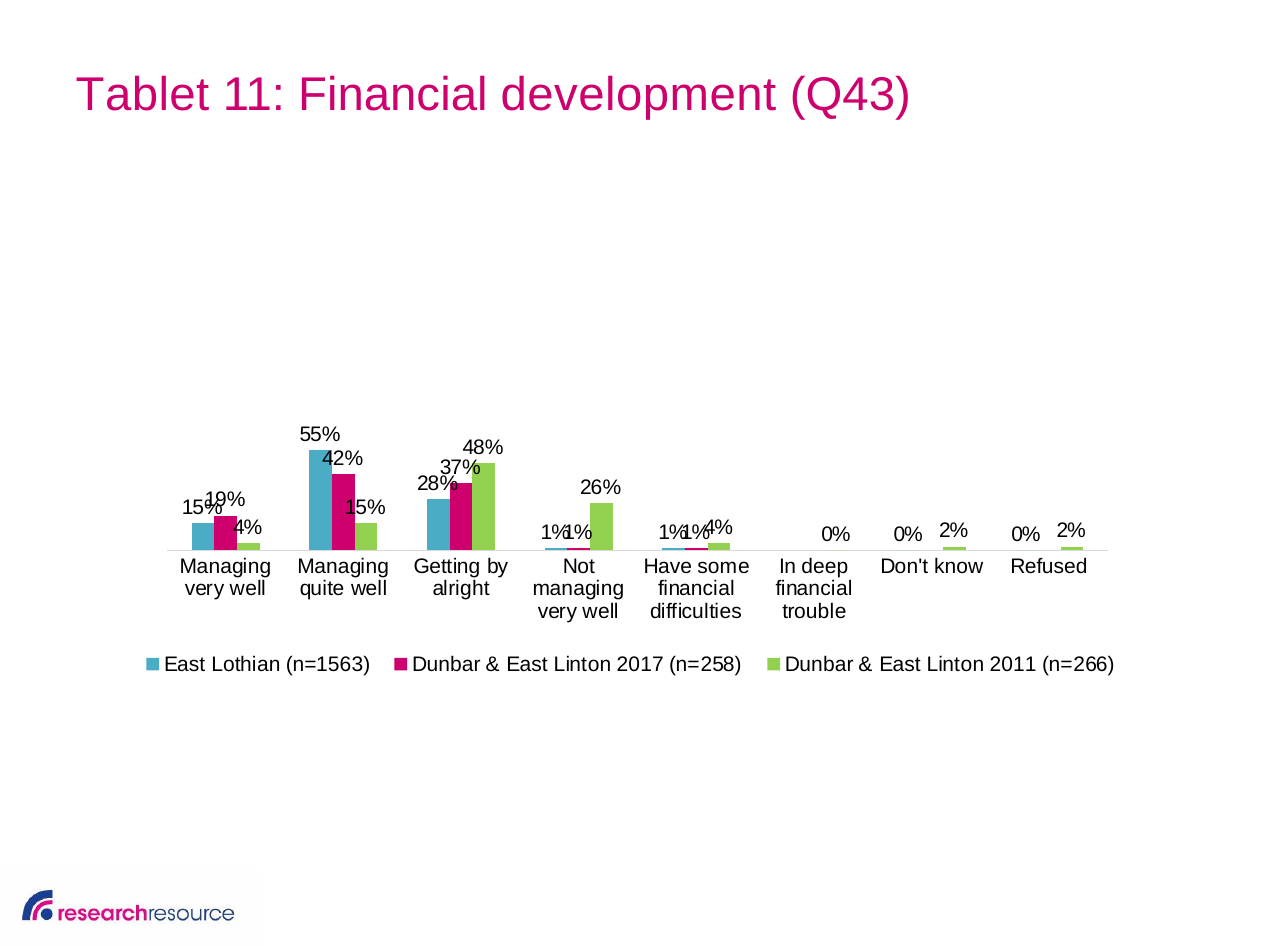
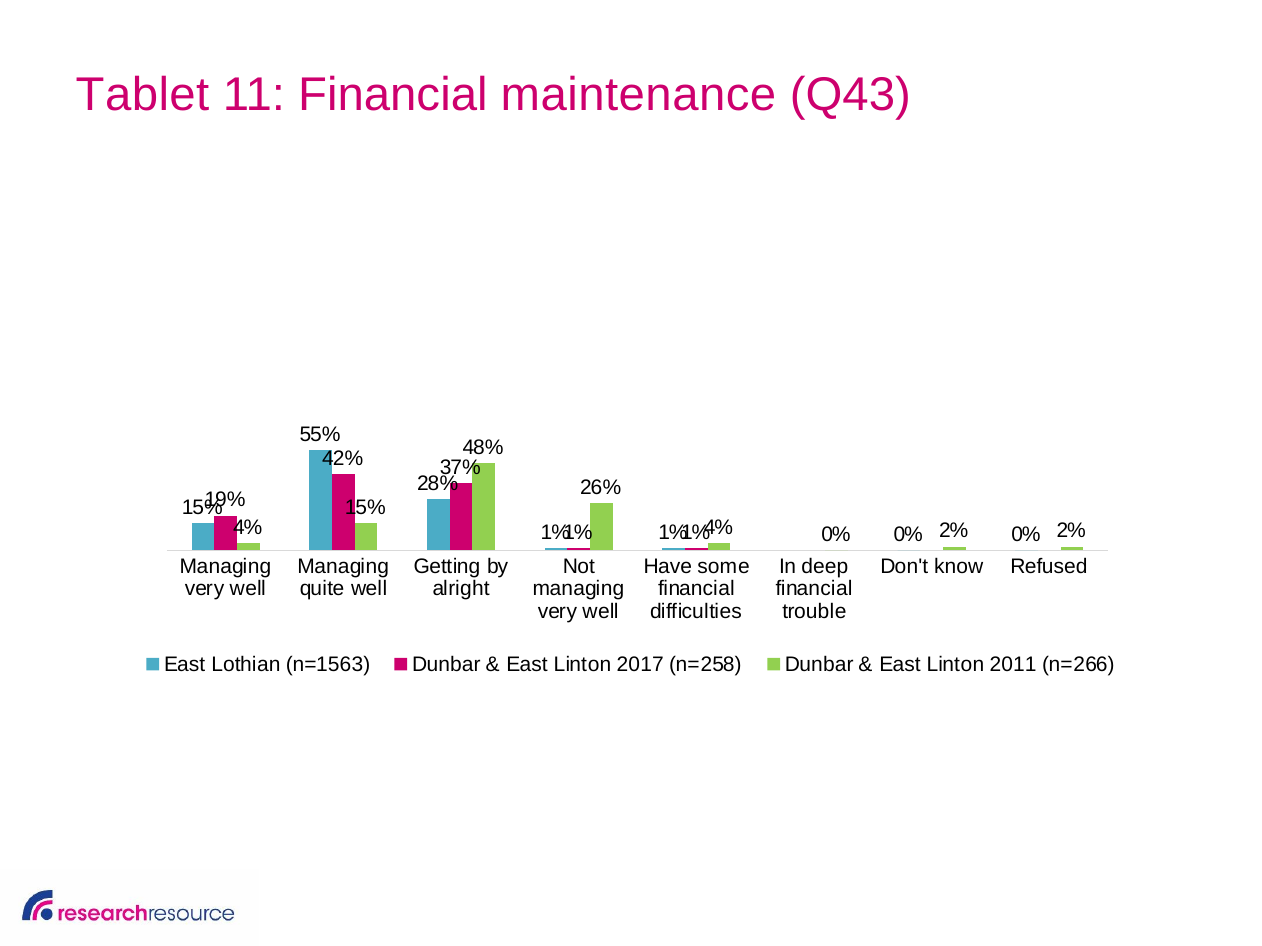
development: development -> maintenance
